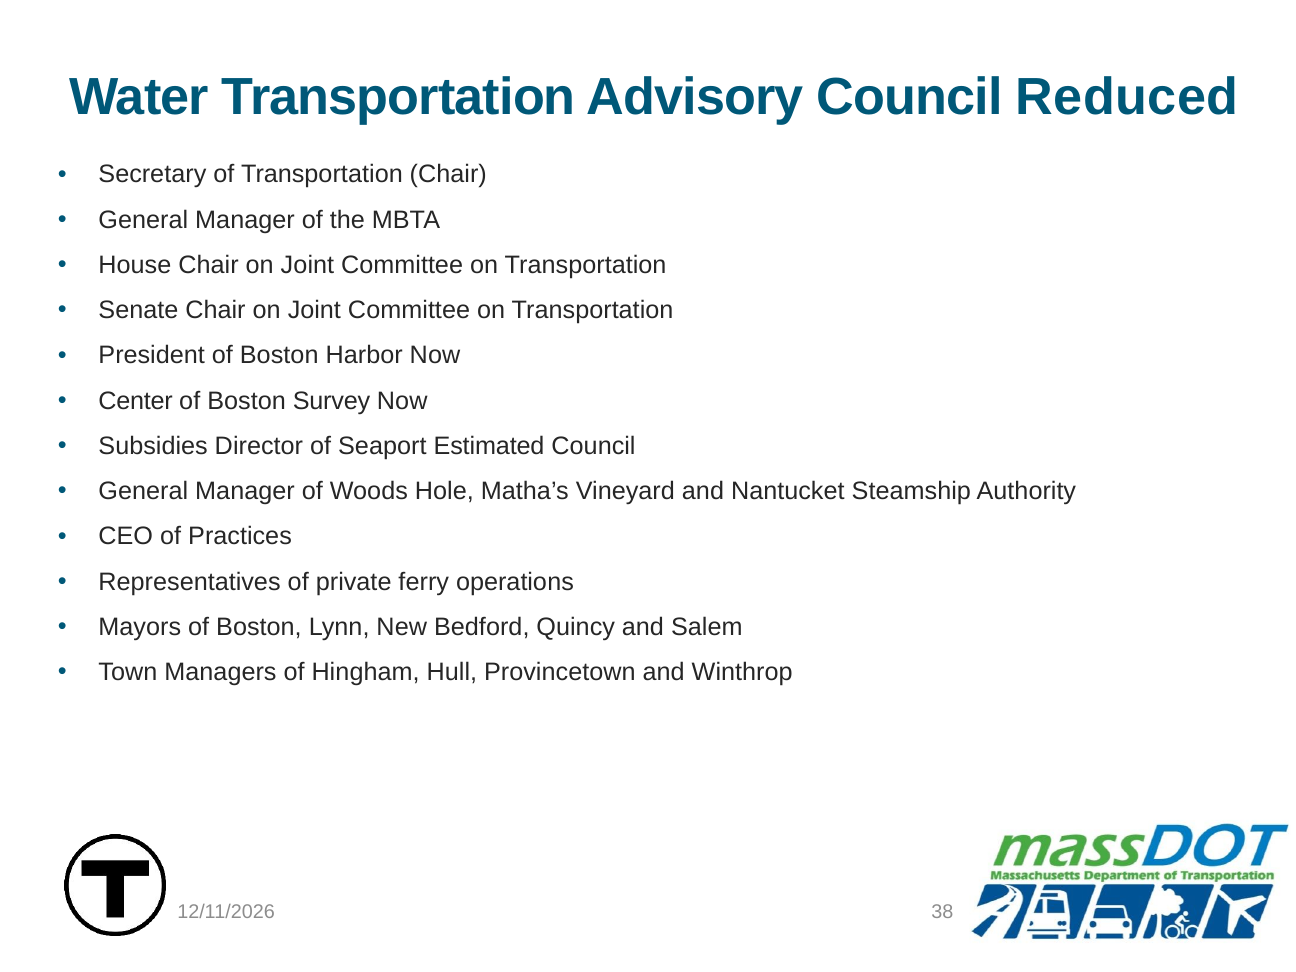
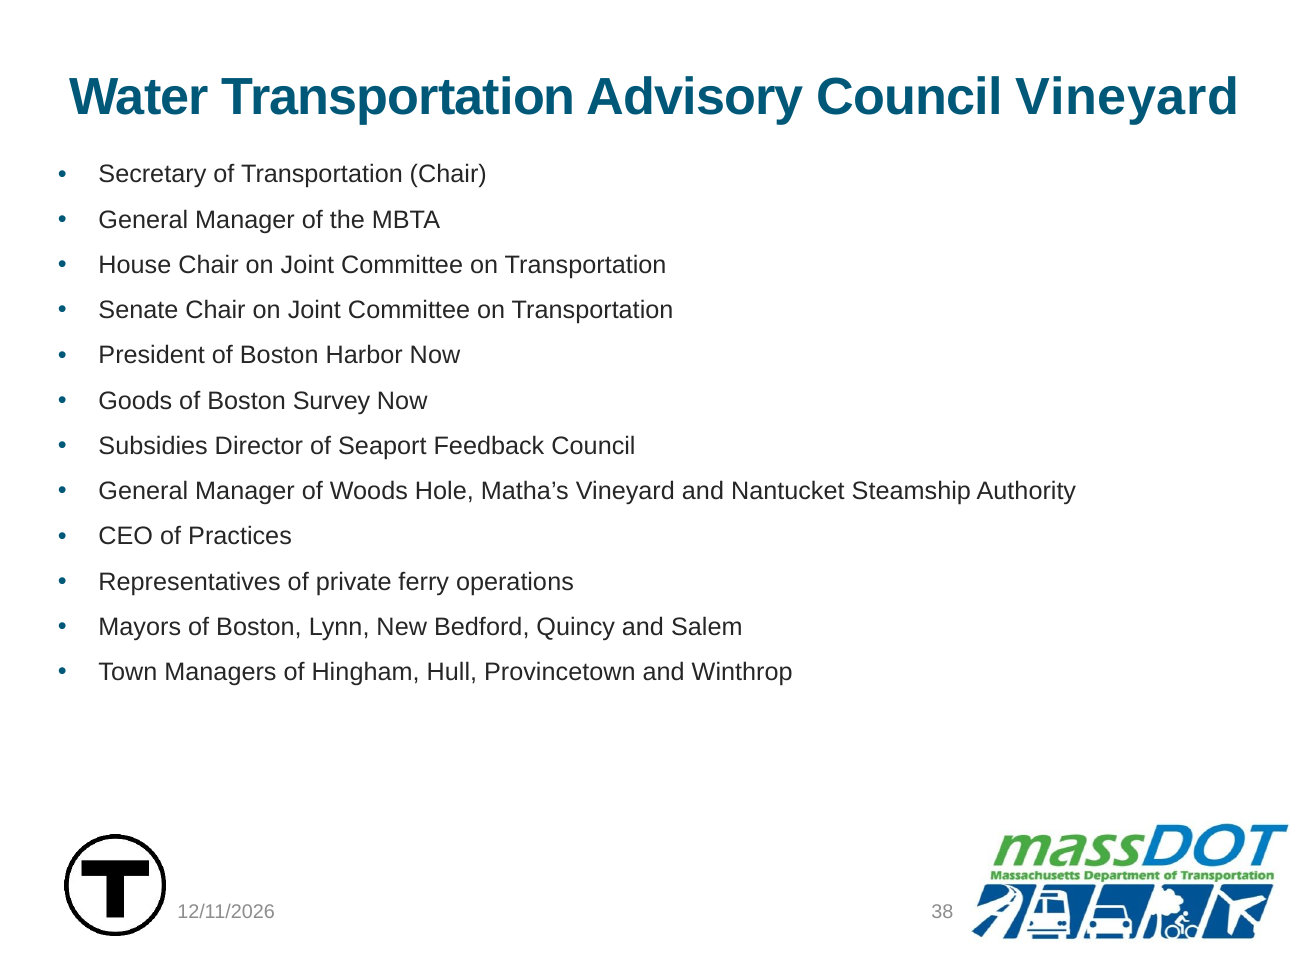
Council Reduced: Reduced -> Vineyard
Center: Center -> Goods
Estimated: Estimated -> Feedback
